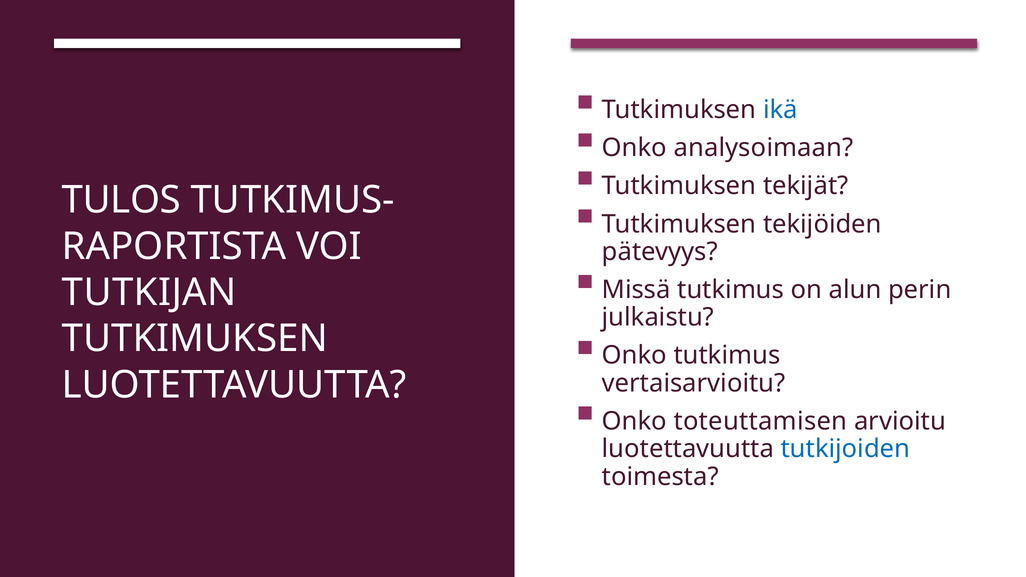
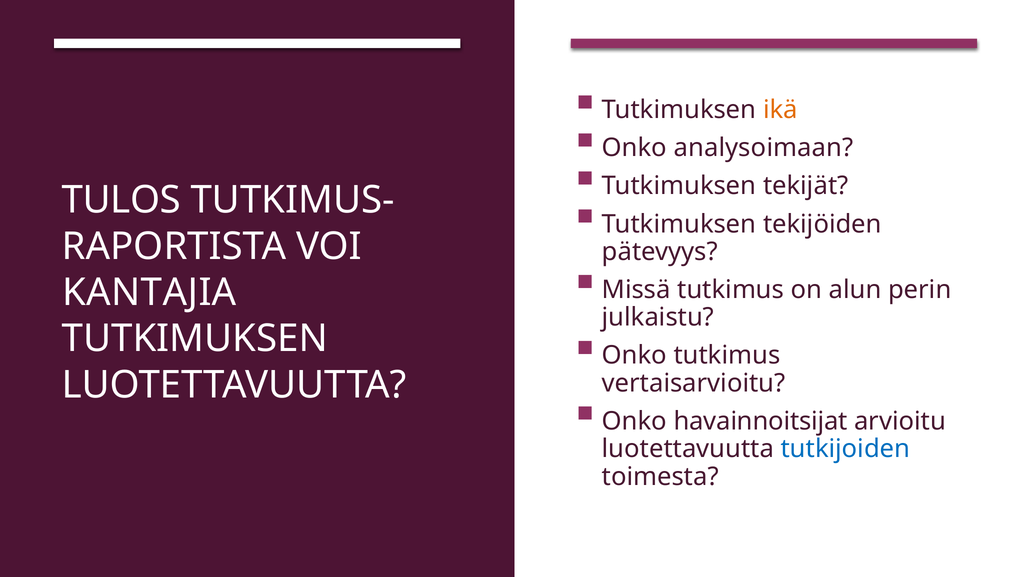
ikä colour: blue -> orange
TUTKIJAN: TUTKIJAN -> KANTAJIA
toteuttamisen: toteuttamisen -> havainnoitsijat
